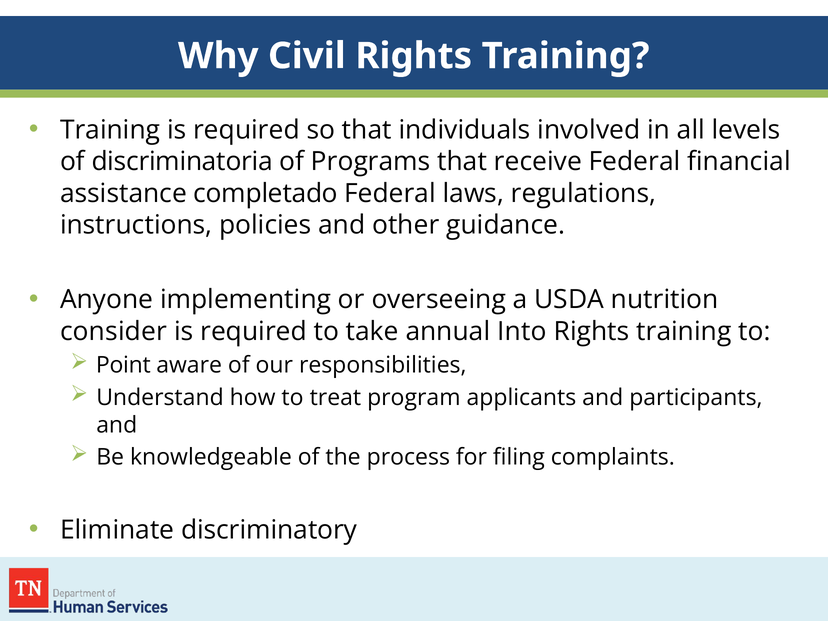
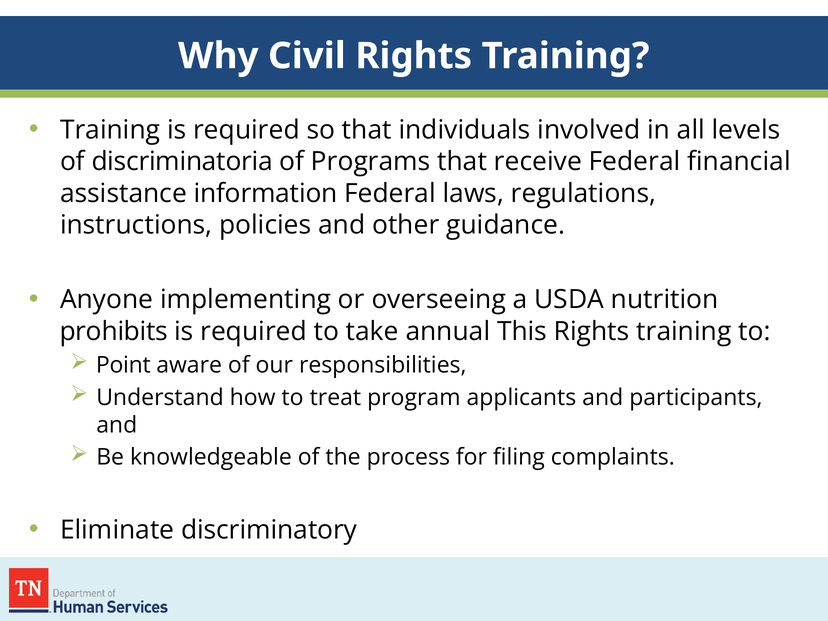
completado: completado -> information
consider: consider -> prohibits
Into: Into -> This
